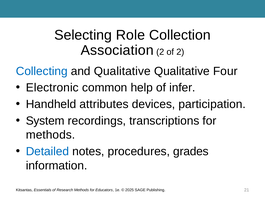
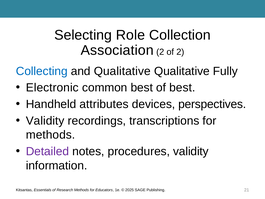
Four: Four -> Fully
common help: help -> best
of infer: infer -> best
participation: participation -> perspectives
System at (45, 121): System -> Validity
Detailed colour: blue -> purple
procedures grades: grades -> validity
